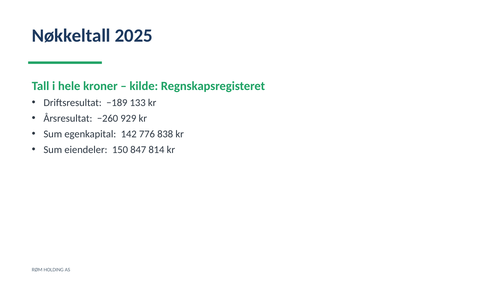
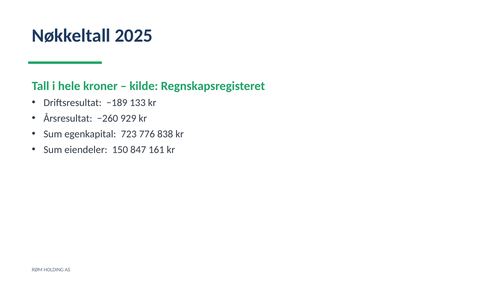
142: 142 -> 723
814: 814 -> 161
